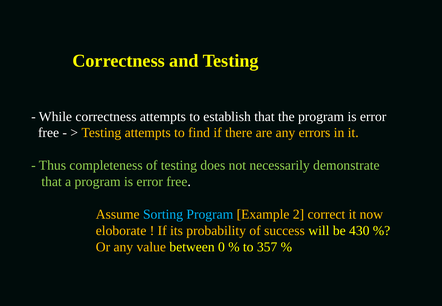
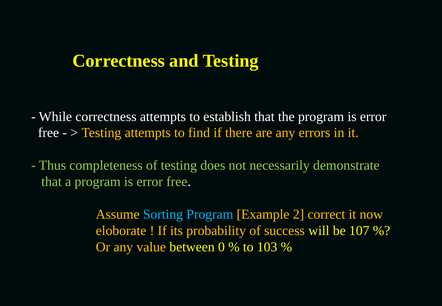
430: 430 -> 107
357: 357 -> 103
